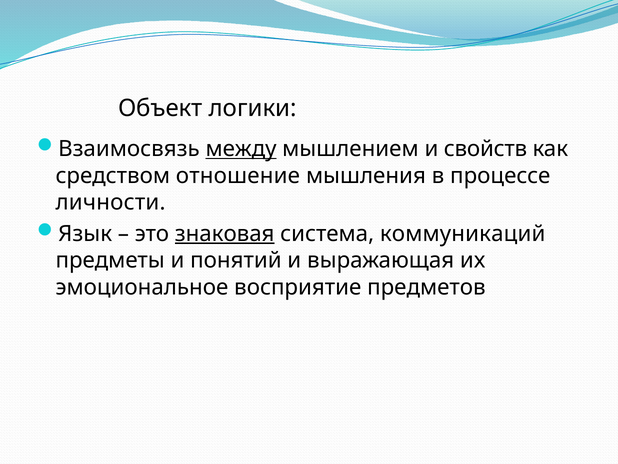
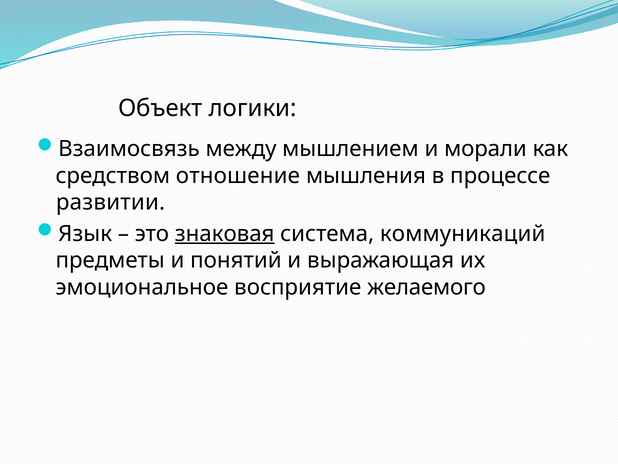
между underline: present -> none
свойств: свойств -> морали
личности: личности -> развитии
предметов: предметов -> желаемого
